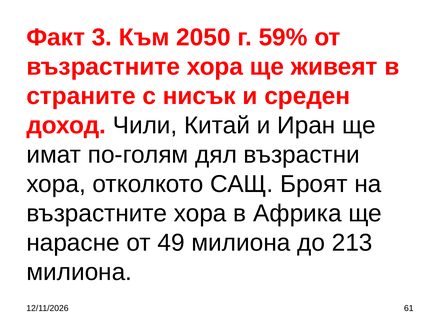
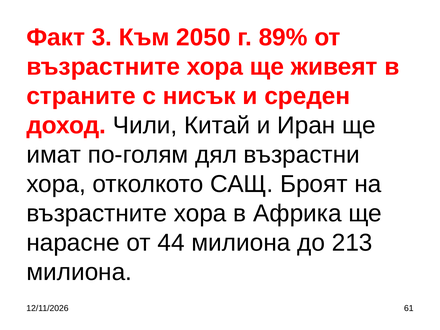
59%: 59% -> 89%
49: 49 -> 44
